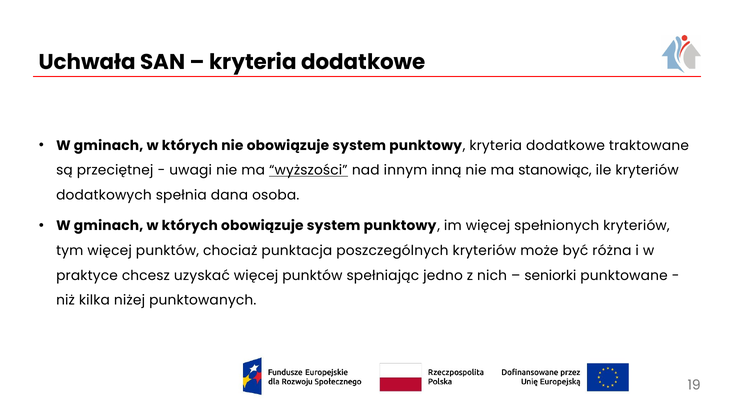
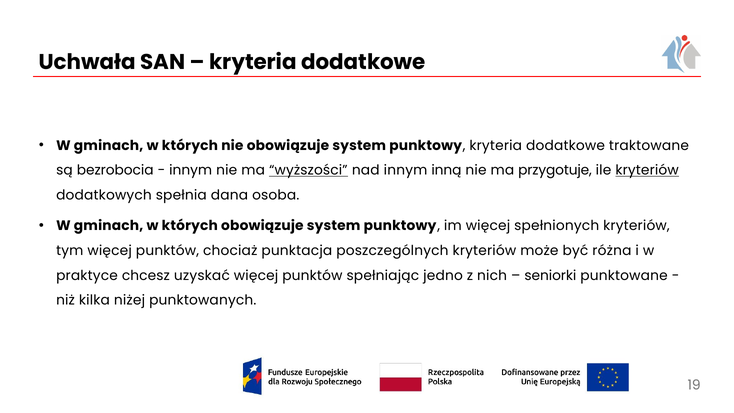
przeciętnej: przeciętnej -> bezrobocia
uwagi at (191, 170): uwagi -> innym
stanowiąc: stanowiąc -> przygotuje
kryteriów at (647, 170) underline: none -> present
